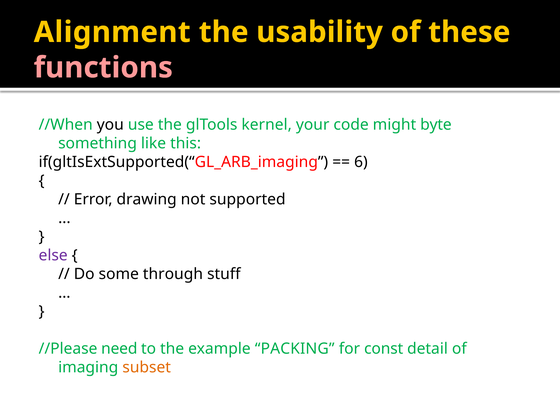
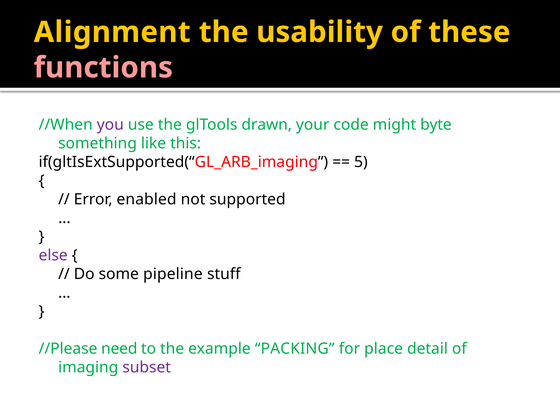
you colour: black -> purple
kernel: kernel -> drawn
6: 6 -> 5
drawing: drawing -> enabled
through: through -> pipeline
const: const -> place
subset colour: orange -> purple
